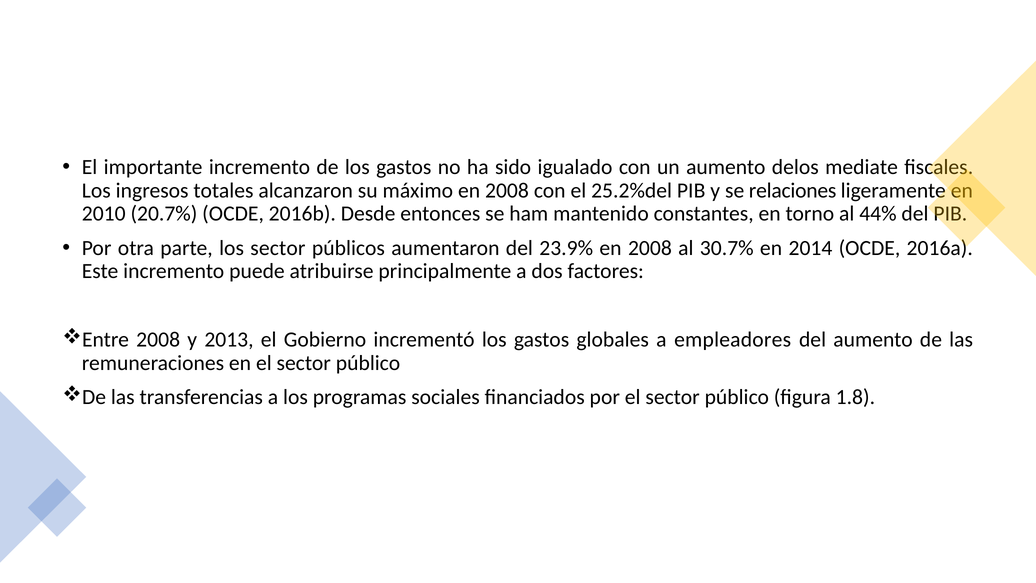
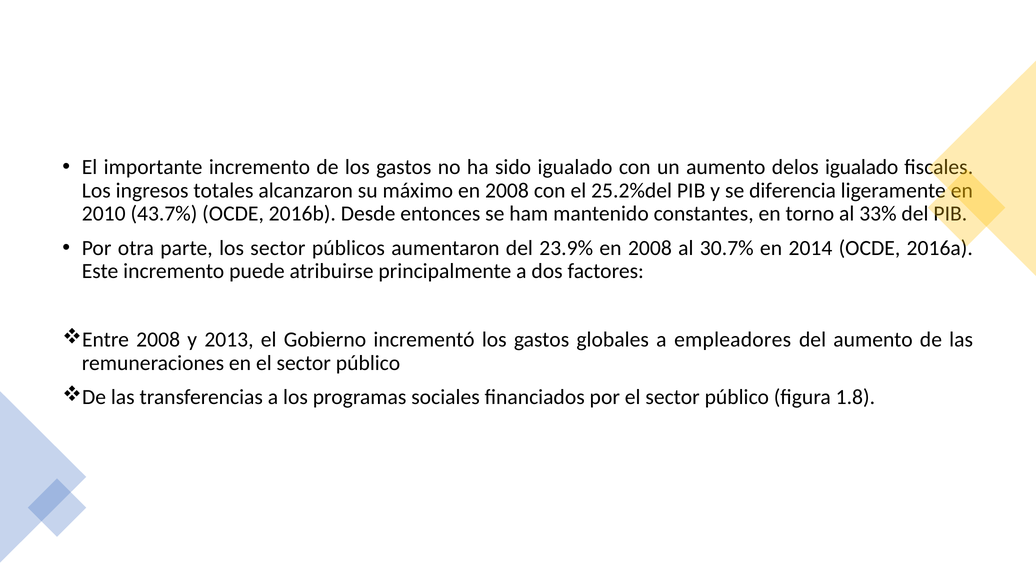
delos mediate: mediate -> igualado
relaciones: relaciones -> diferencia
20.7%: 20.7% -> 43.7%
44%: 44% -> 33%
